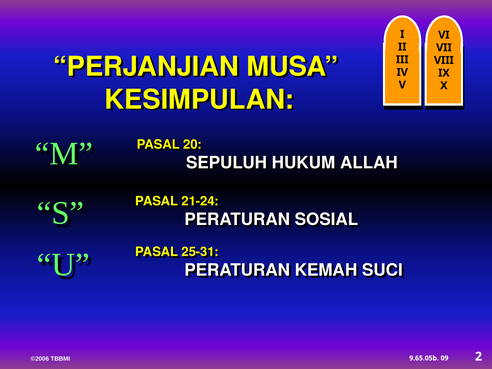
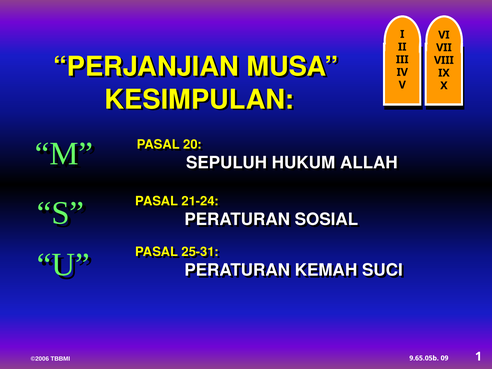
2: 2 -> 1
